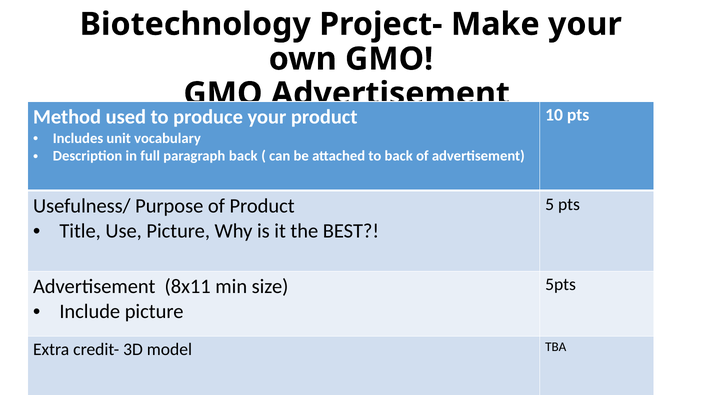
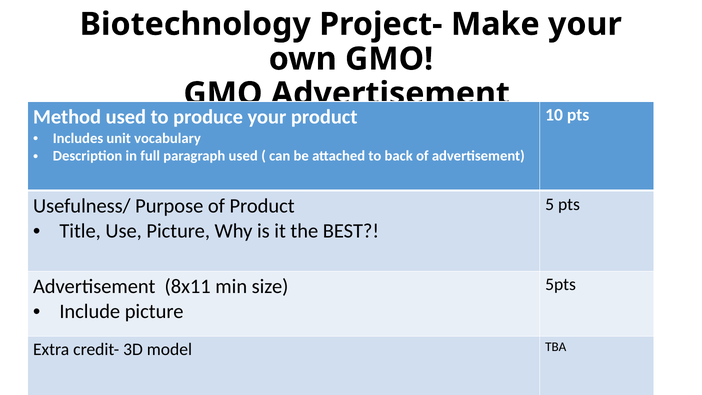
paragraph back: back -> used
